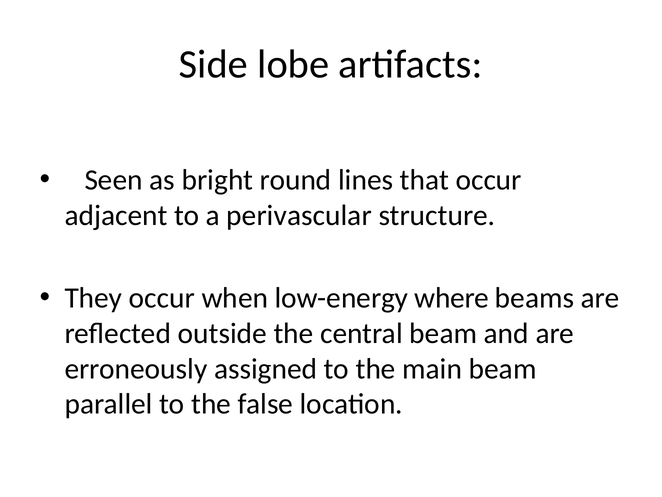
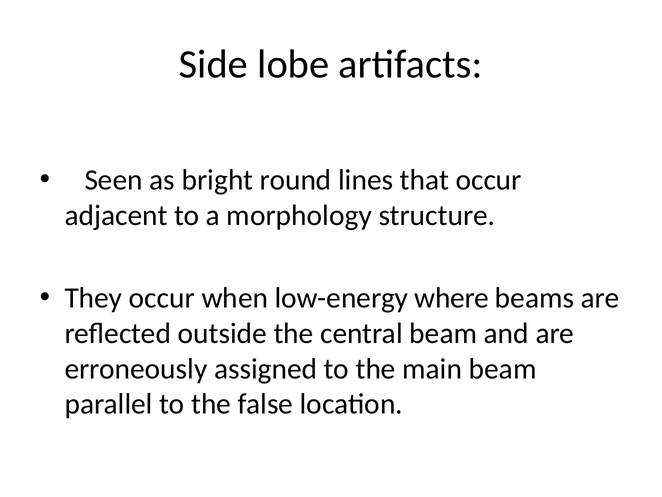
perivascular: perivascular -> morphology
